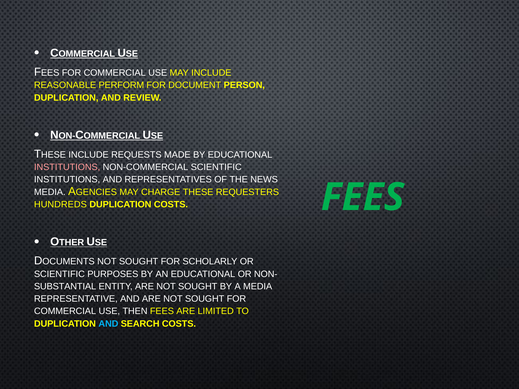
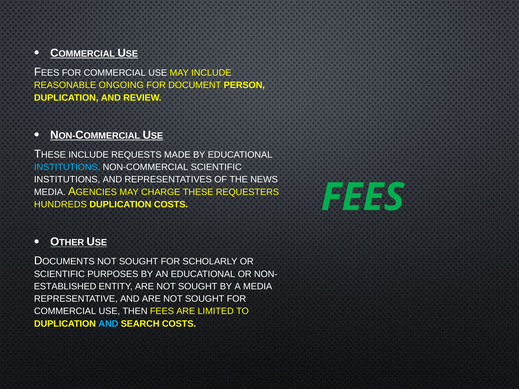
PERFORM: PERFORM -> ONGOING
INSTITUTIONS at (67, 167) colour: pink -> light blue
SUBSTANTIAL: SUBSTANTIAL -> ESTABLISHED
